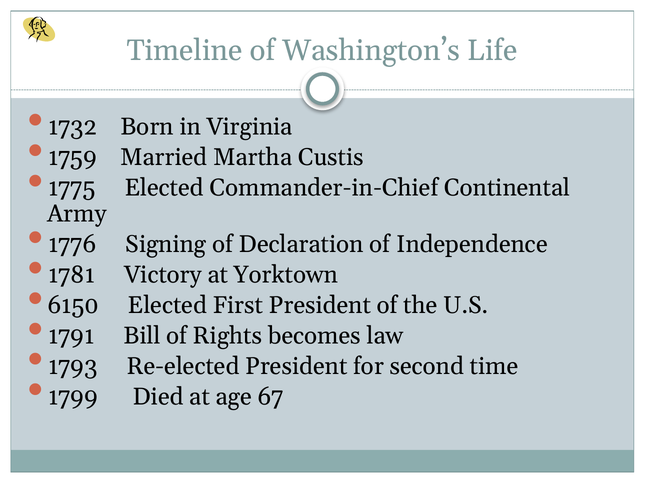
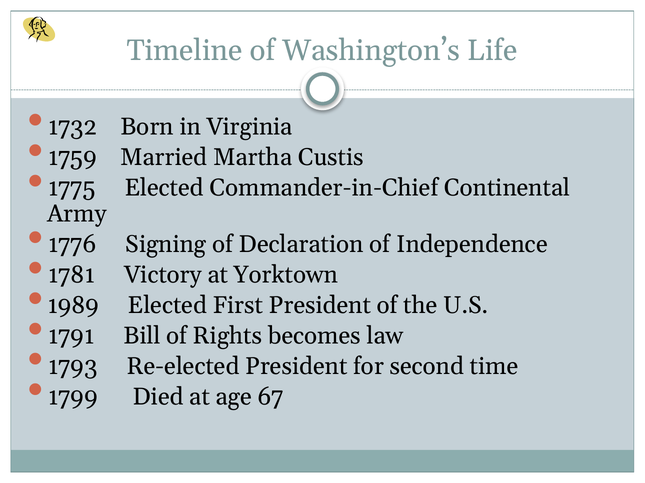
6150: 6150 -> 1989
